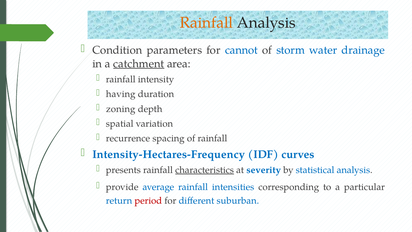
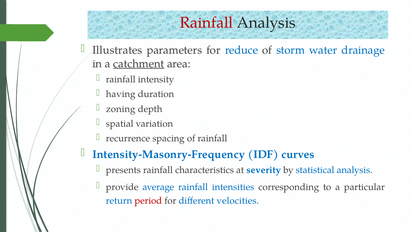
Rainfall at (206, 23) colour: orange -> red
Condition: Condition -> Illustrates
cannot: cannot -> reduce
Intensity-Hectares-Frequency: Intensity-Hectares-Frequency -> Intensity-Masonry-Frequency
characteristics underline: present -> none
suburban: suburban -> velocities
